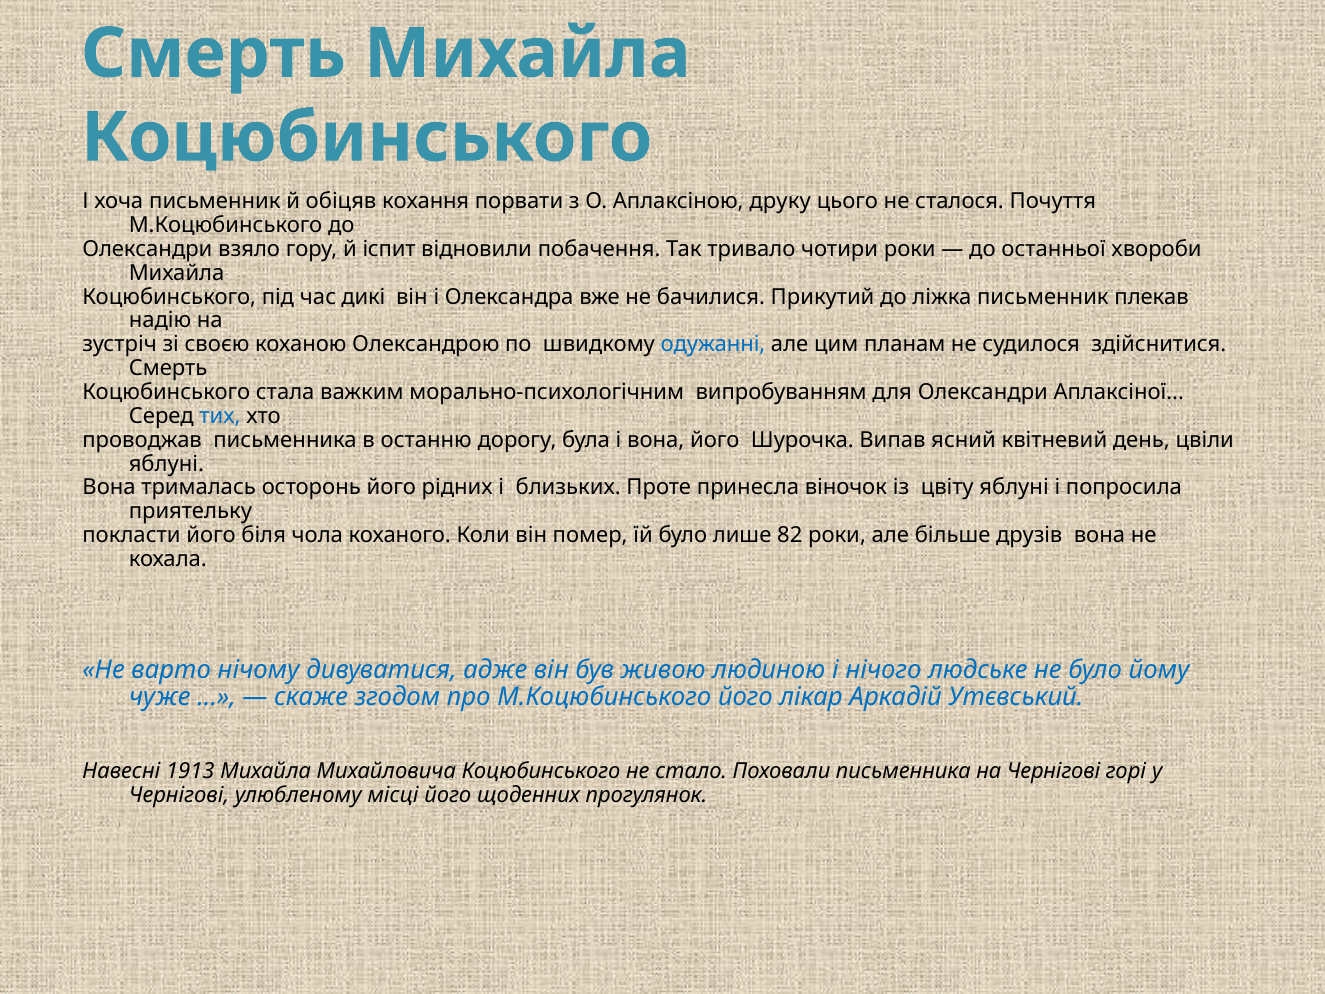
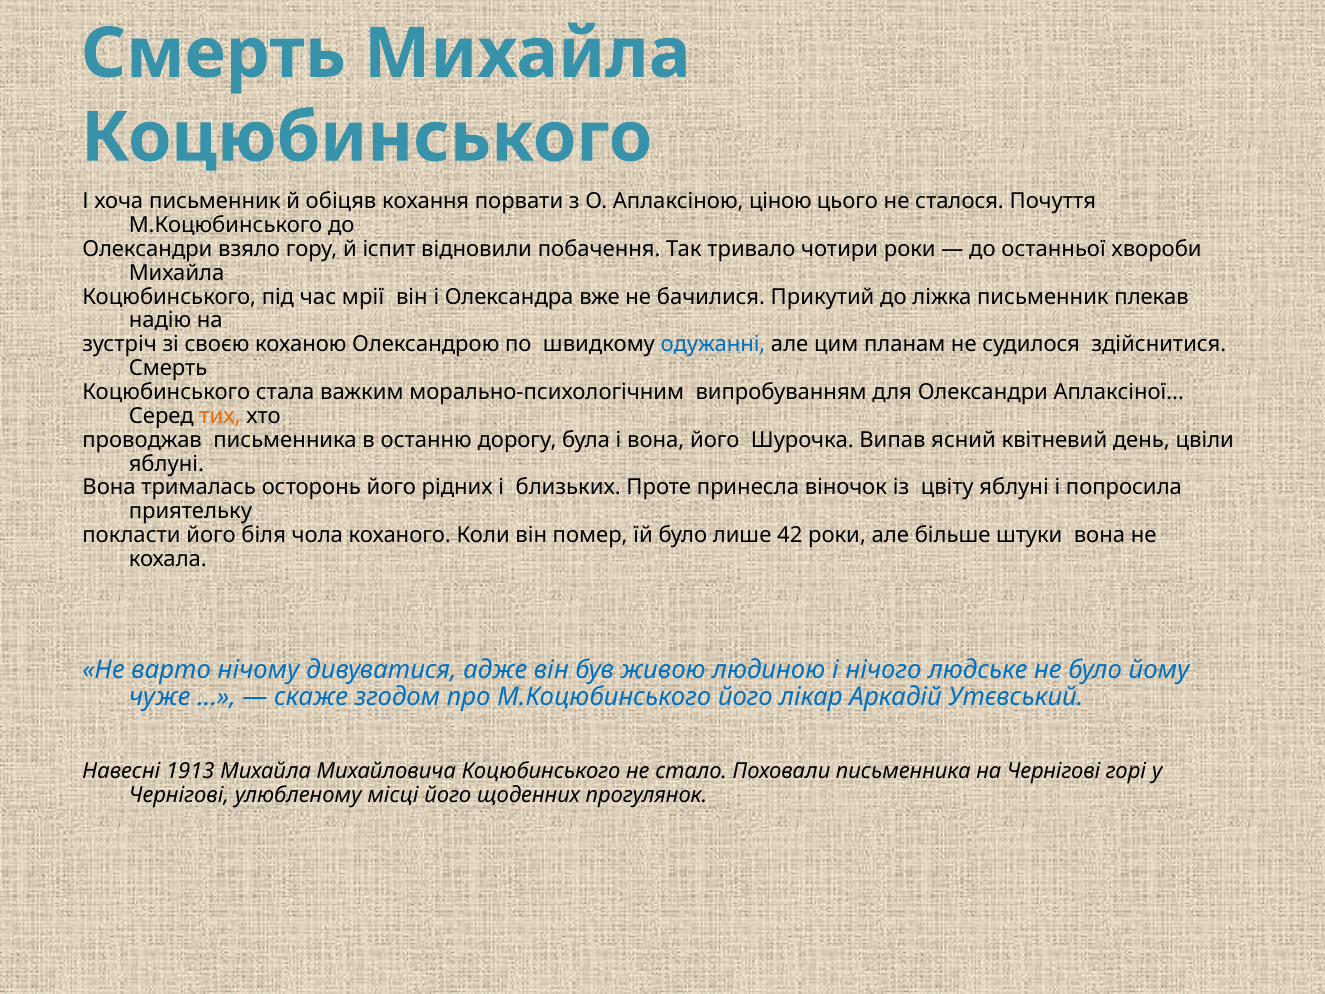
друку: друку -> ціною
дикі: дикі -> мрії
тих colour: blue -> orange
82: 82 -> 42
друзів: друзів -> штуки
